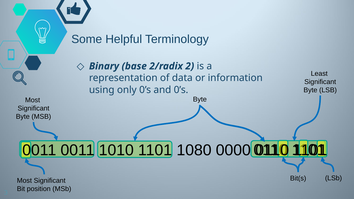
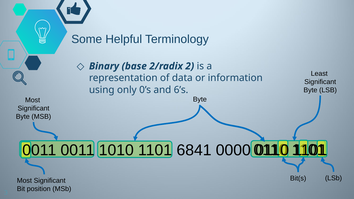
and 0’s: 0’s -> 6’s
1080: 1080 -> 6841
